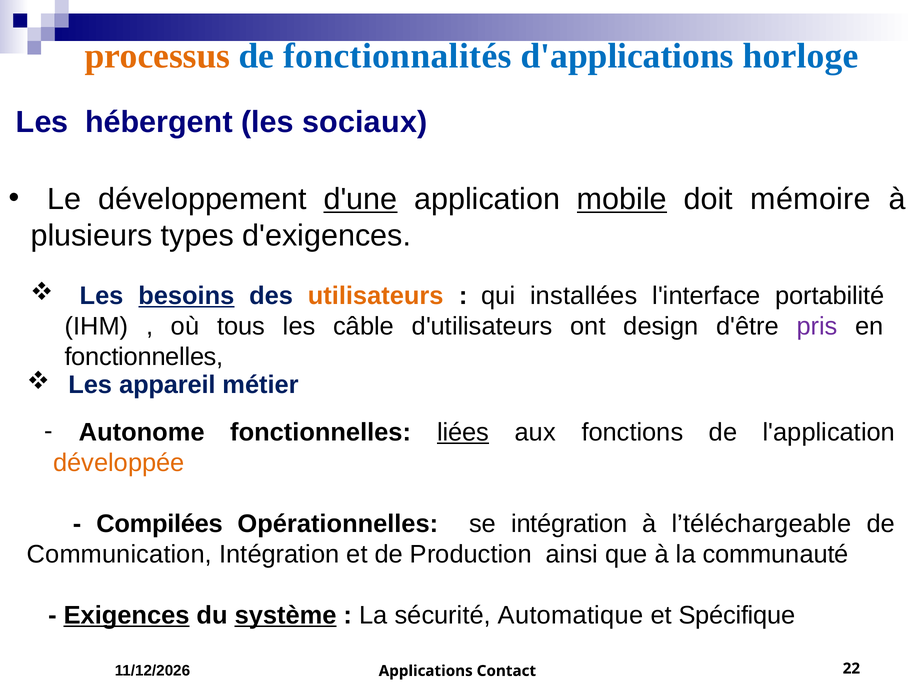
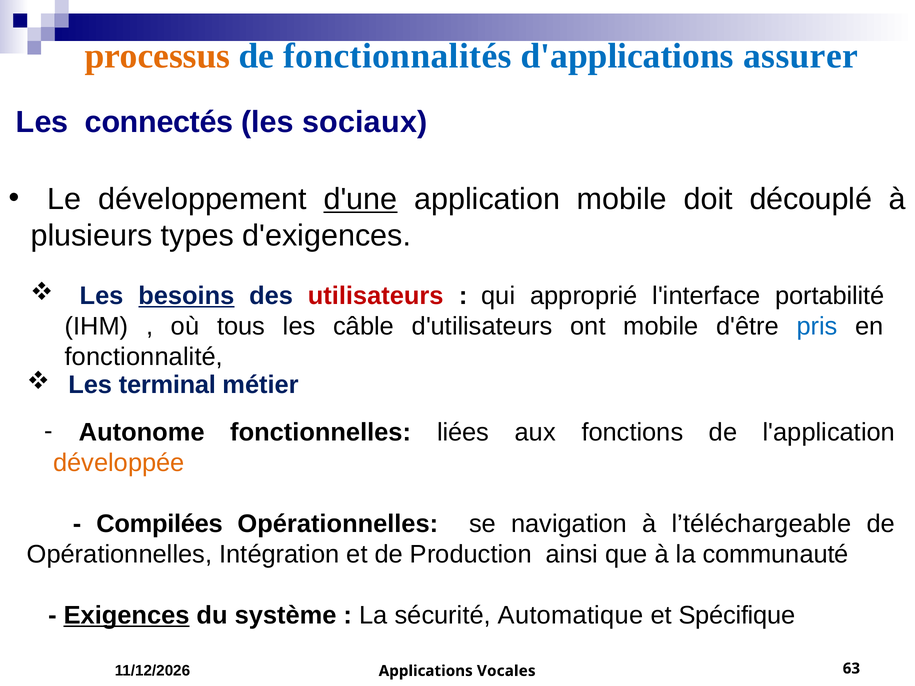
horloge: horloge -> assurer
hébergent: hébergent -> connectés
mobile at (622, 199) underline: present -> none
mémoire: mémoire -> découplé
utilisateurs colour: orange -> red
installées: installées -> approprié
ont design: design -> mobile
pris colour: purple -> blue
fonctionnelles at (144, 357): fonctionnelles -> fonctionnalité
appareil: appareil -> terminal
liées underline: present -> none
se intégration: intégration -> navigation
Communication at (119, 554): Communication -> Opérationnelles
système underline: present -> none
22: 22 -> 63
Contact: Contact -> Vocales
